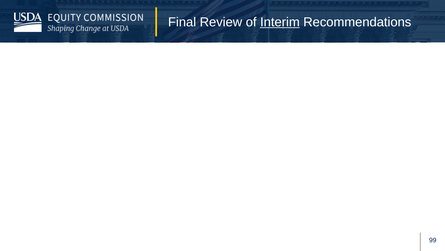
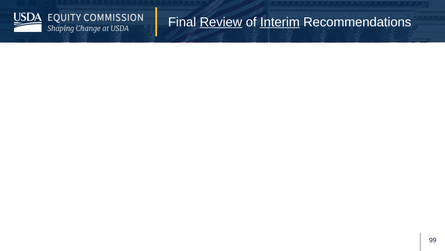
Review underline: none -> present
